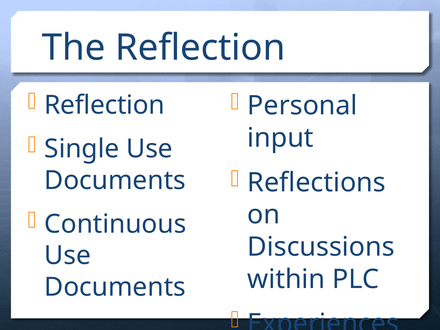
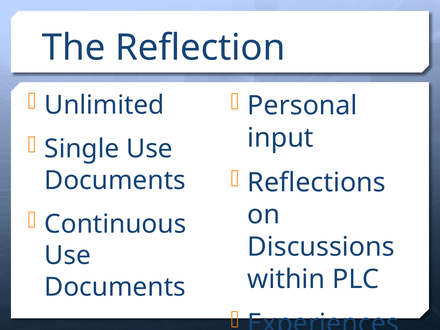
Reflection at (104, 105): Reflection -> Unlimited
